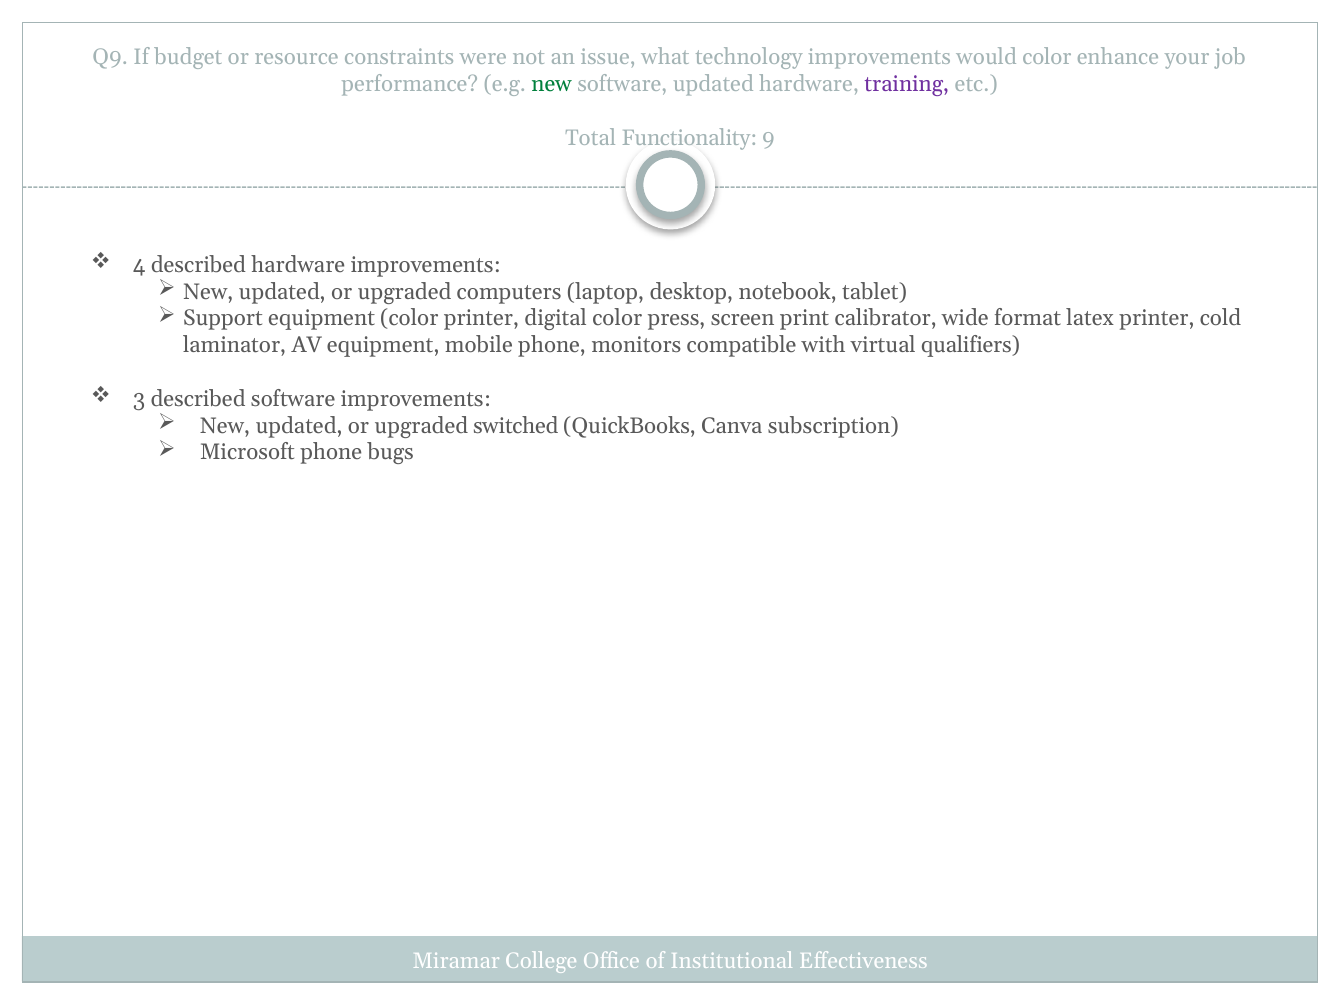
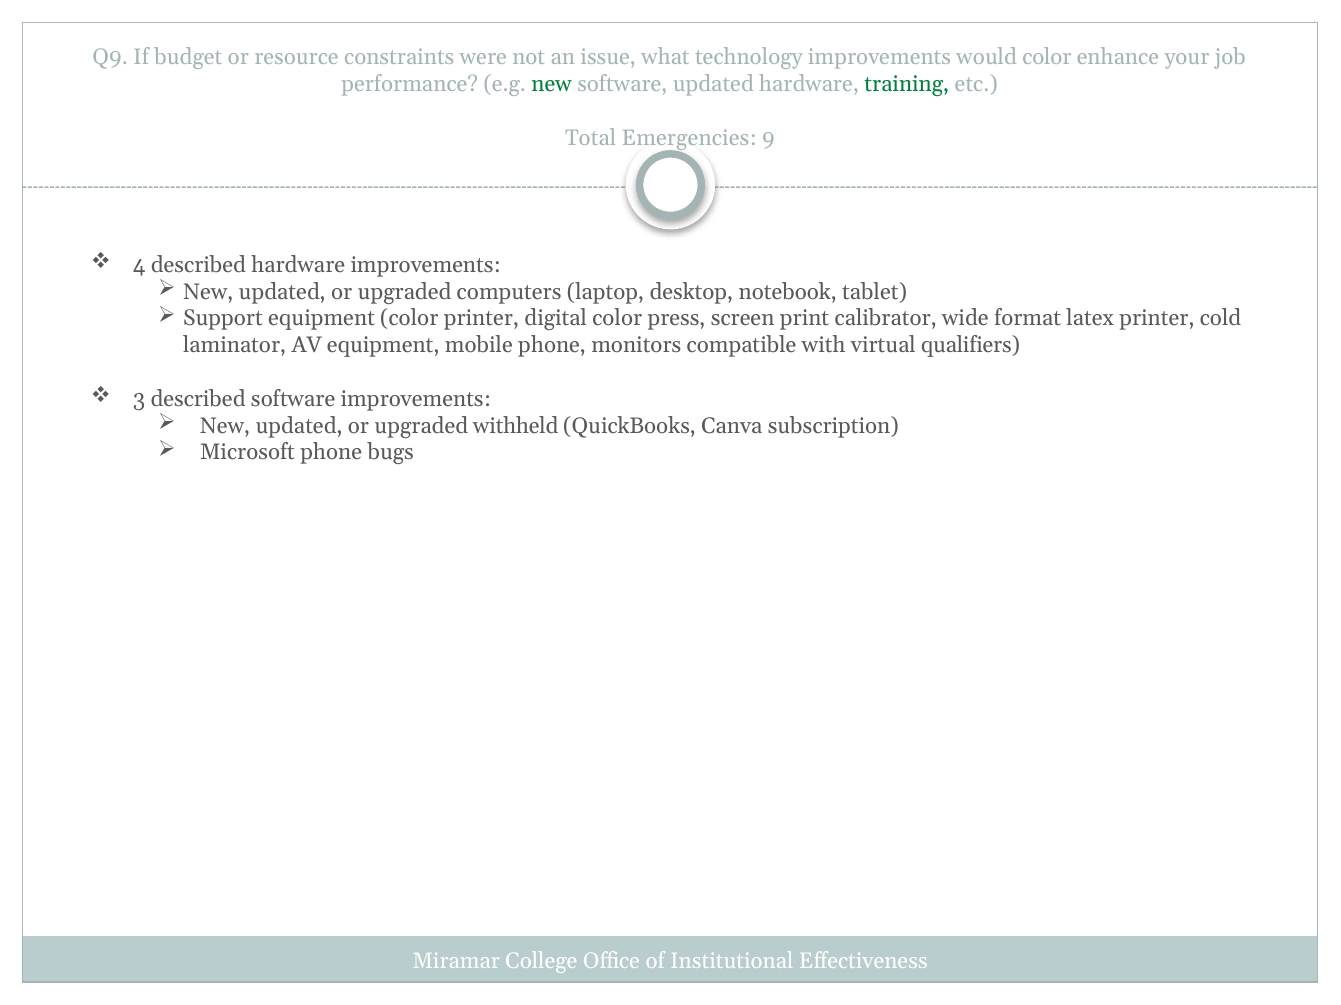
training colour: purple -> green
Functionality: Functionality -> Emergencies
switched: switched -> withheld
